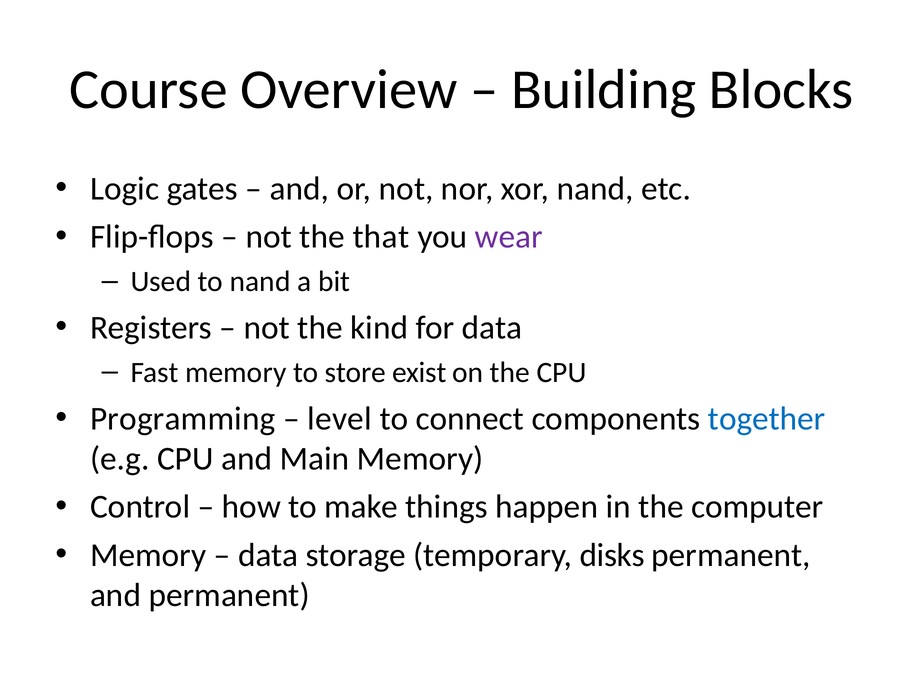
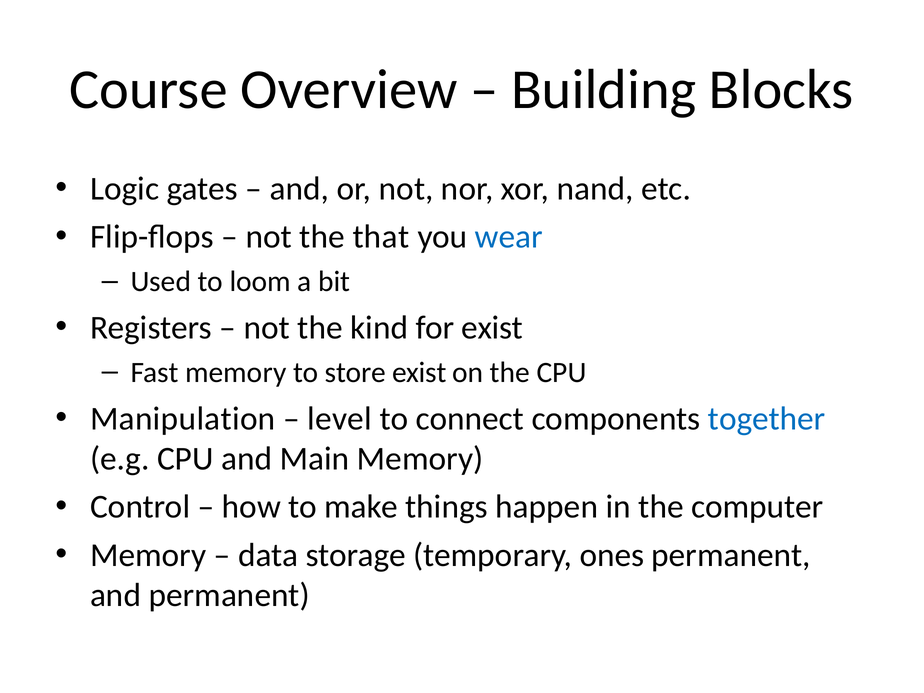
wear colour: purple -> blue
to nand: nand -> loom
for data: data -> exist
Programming: Programming -> Manipulation
disks: disks -> ones
